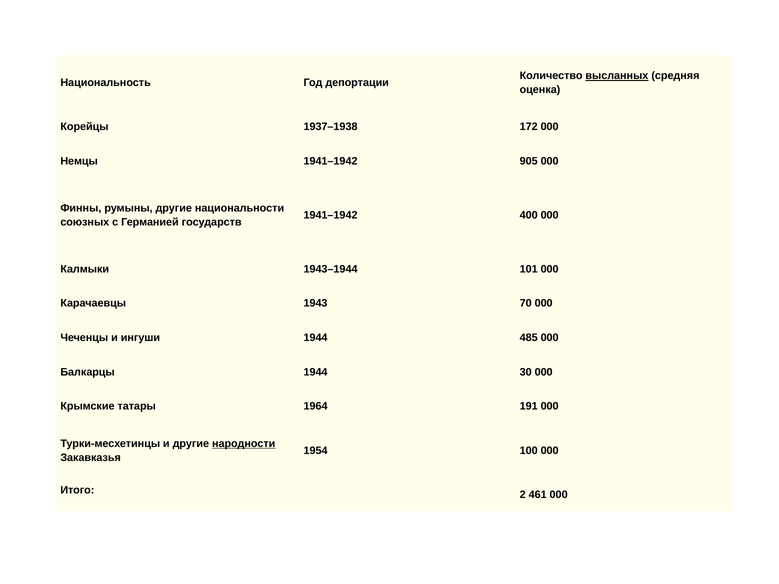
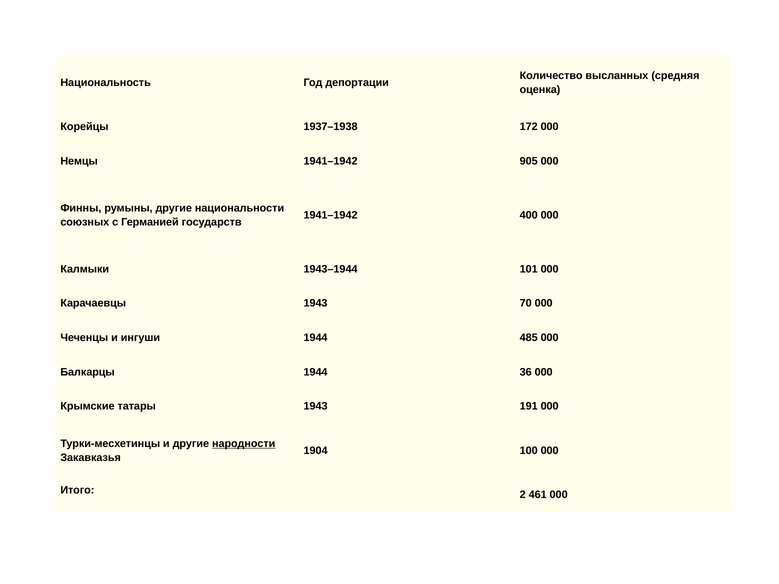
высланных underline: present -> none
30: 30 -> 36
татары 1964: 1964 -> 1943
1954: 1954 -> 1904
